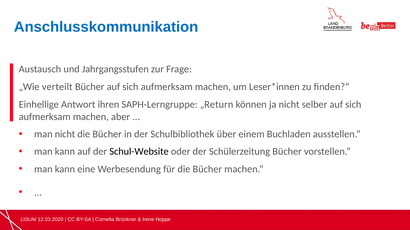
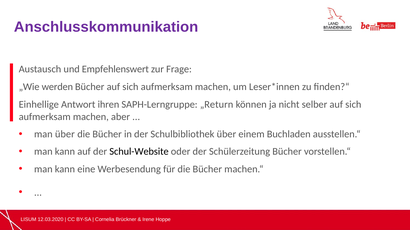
Anschlusskommunikation colour: blue -> purple
Jahrgangsstufen: Jahrgangsstufen -> Empfehlenswert
verteilt: verteilt -> werden
man nicht: nicht -> über
